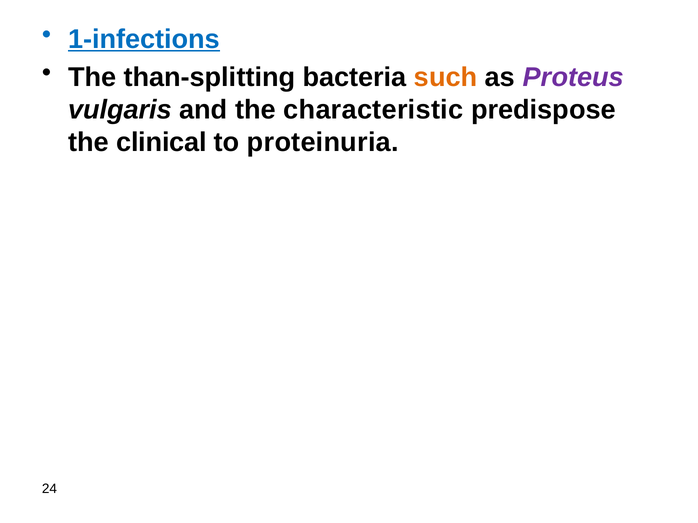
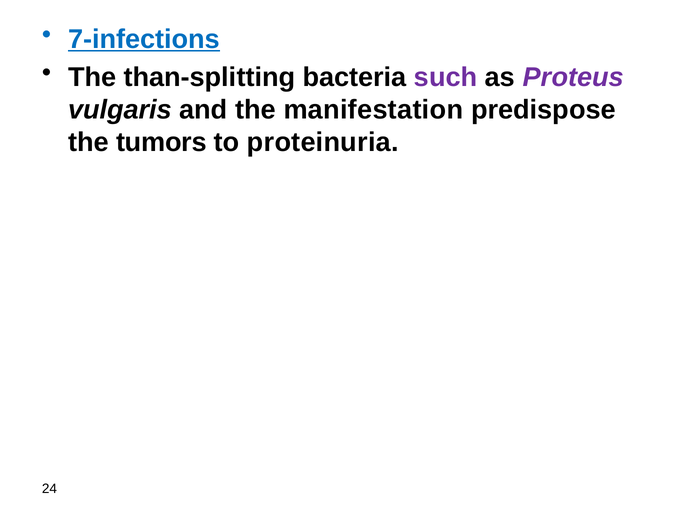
1-infections: 1-infections -> 7-infections
such colour: orange -> purple
characteristic: characteristic -> manifestation
clinical: clinical -> tumors
